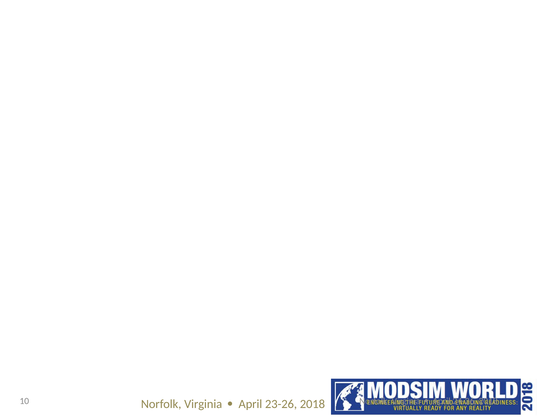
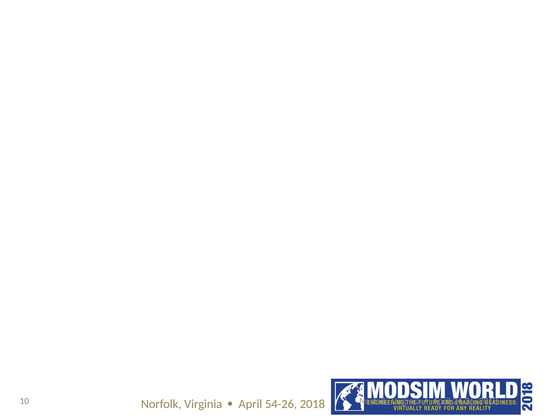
23-26: 23-26 -> 54-26
